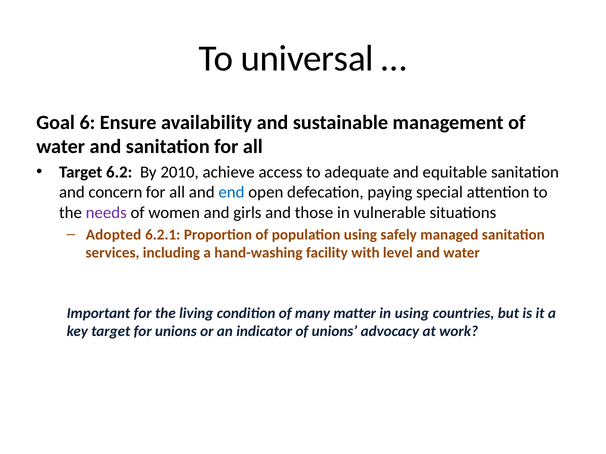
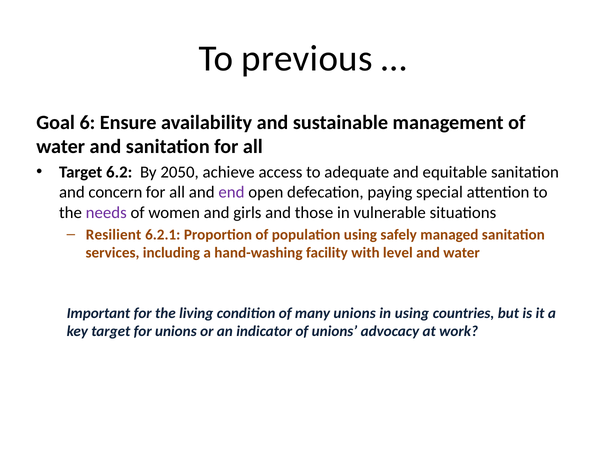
universal: universal -> previous
2010: 2010 -> 2050
end colour: blue -> purple
Adopted: Adopted -> Resilient
many matter: matter -> unions
